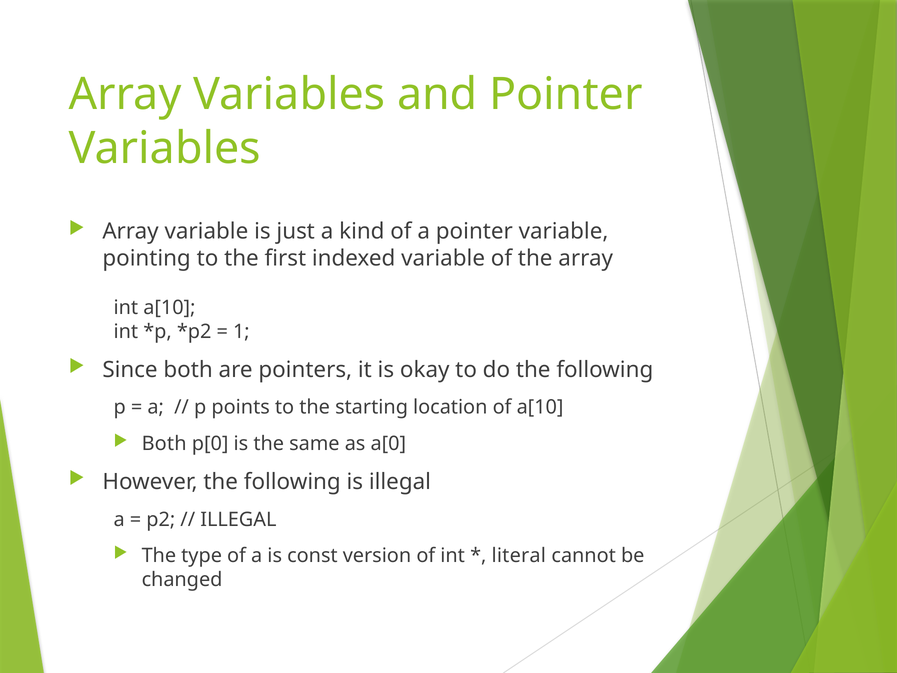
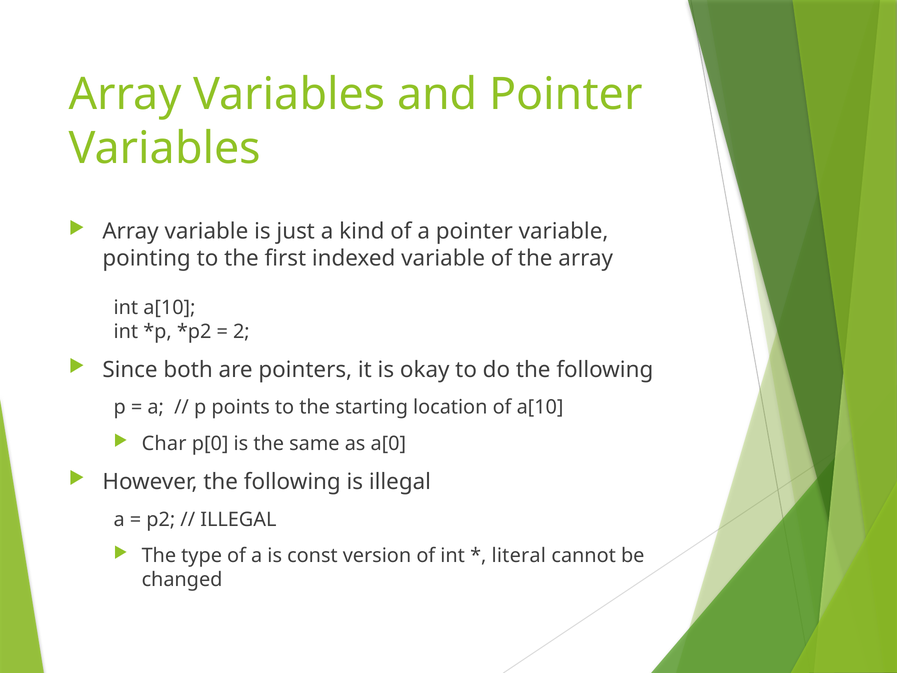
1: 1 -> 2
Both at (164, 444): Both -> Char
